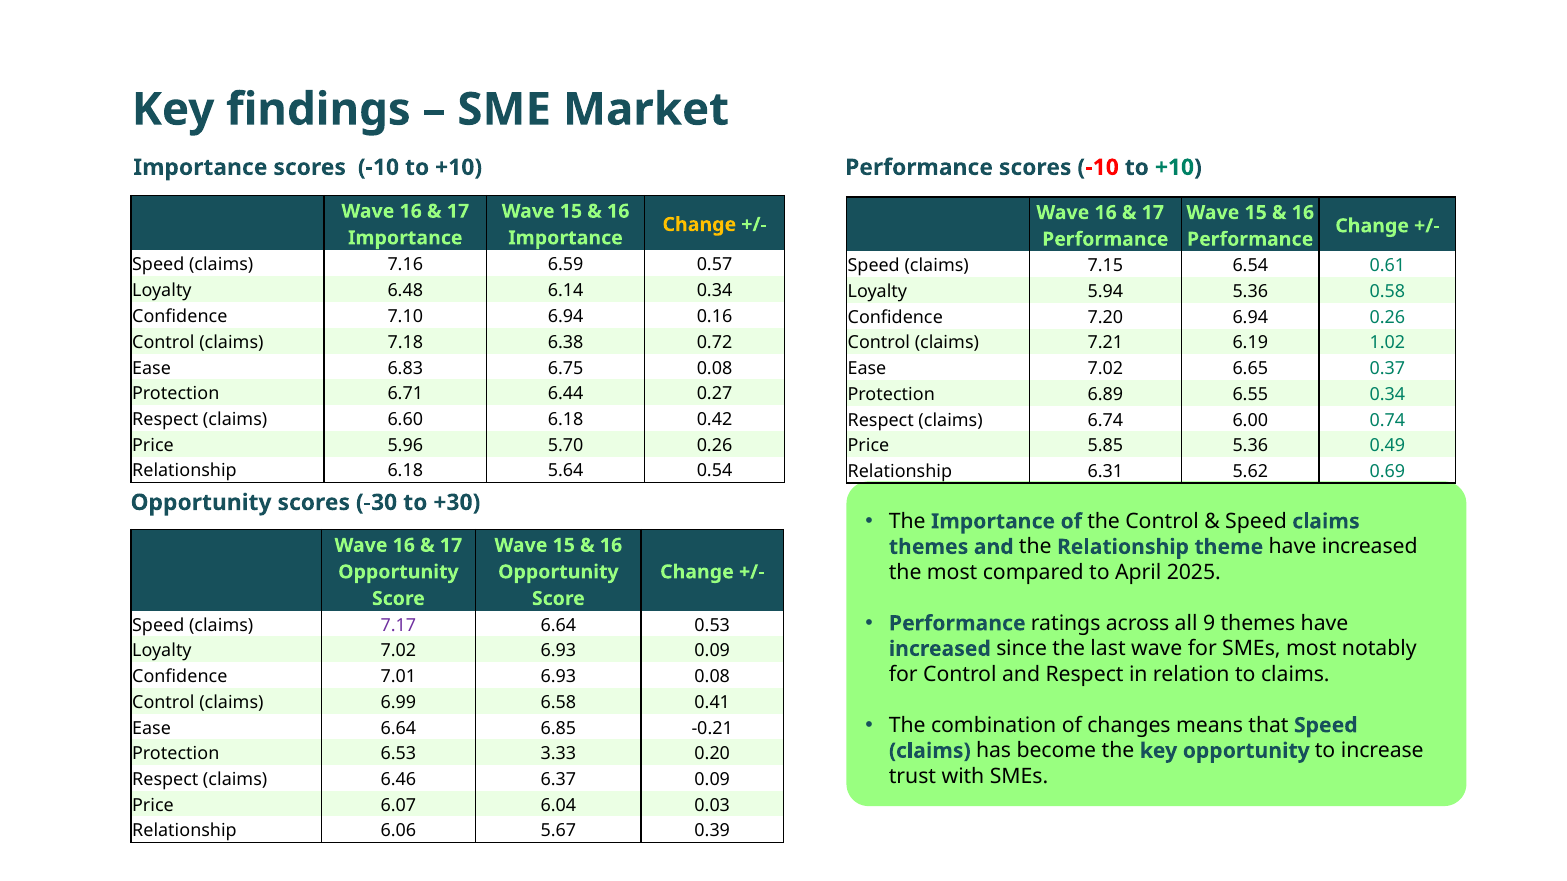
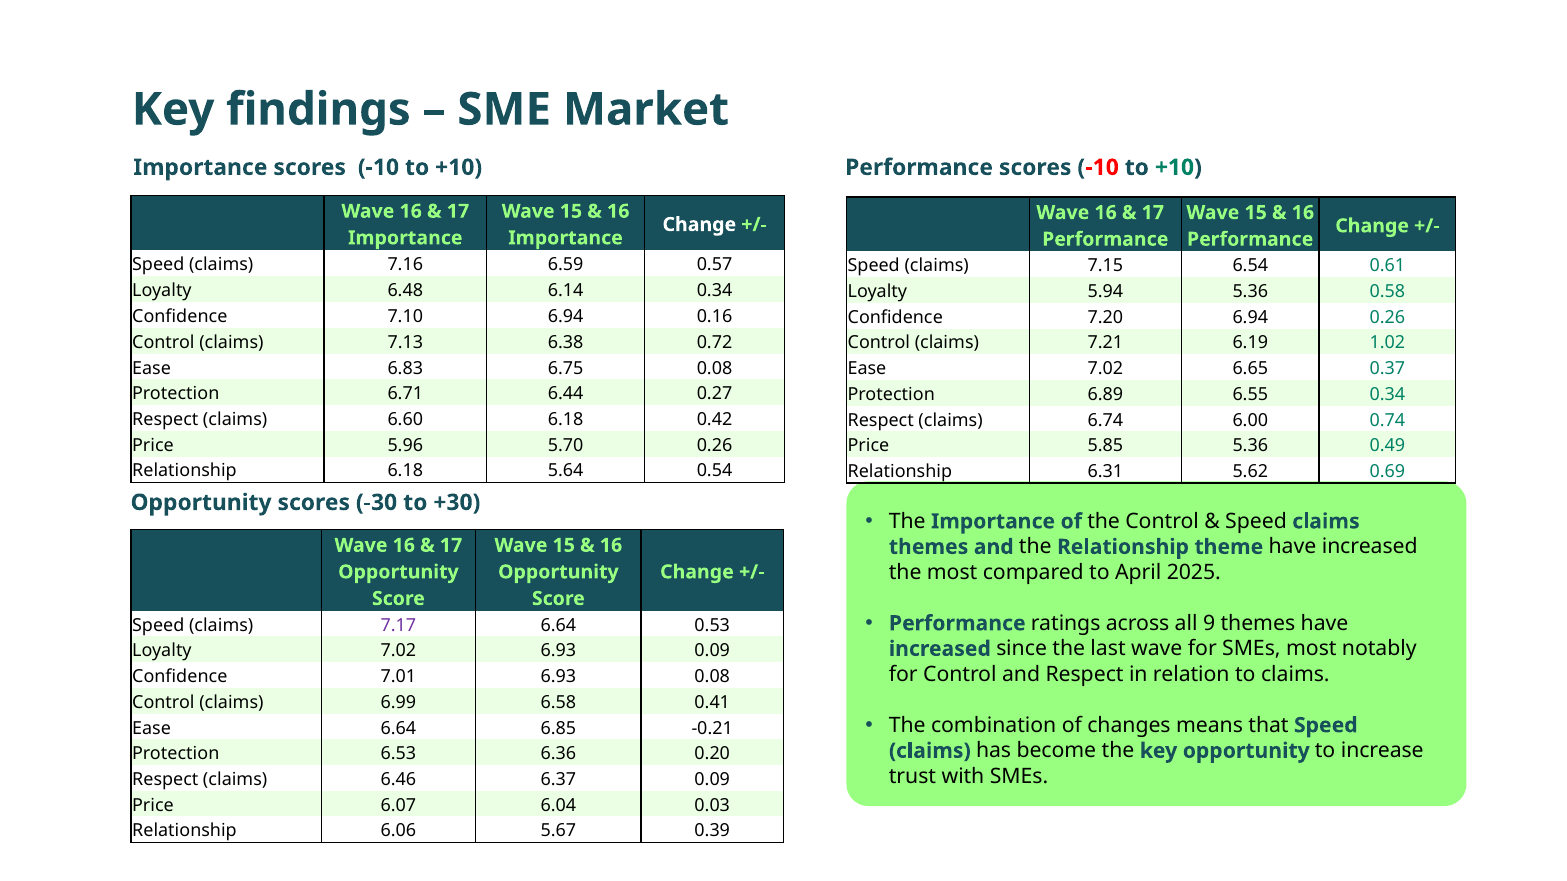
Change at (699, 225) colour: yellow -> white
7.18: 7.18 -> 7.13
3.33: 3.33 -> 6.36
